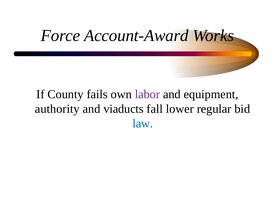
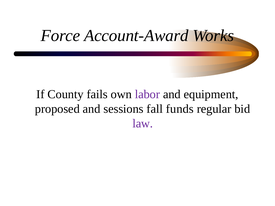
authority: authority -> proposed
viaducts: viaducts -> sessions
lower: lower -> funds
law colour: blue -> purple
